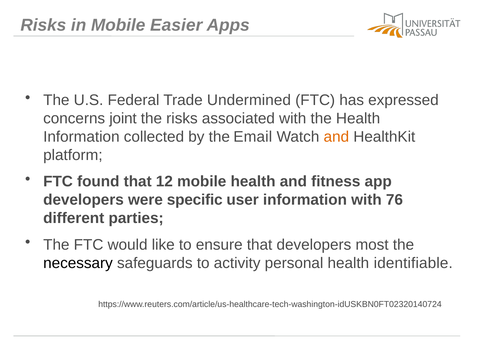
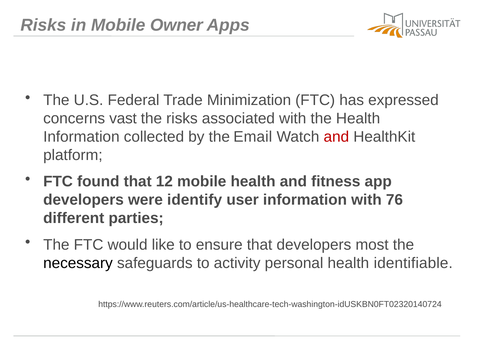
Easier: Easier -> Owner
Undermined: Undermined -> Minimization
joint: joint -> vast
and at (336, 137) colour: orange -> red
specific: specific -> identify
